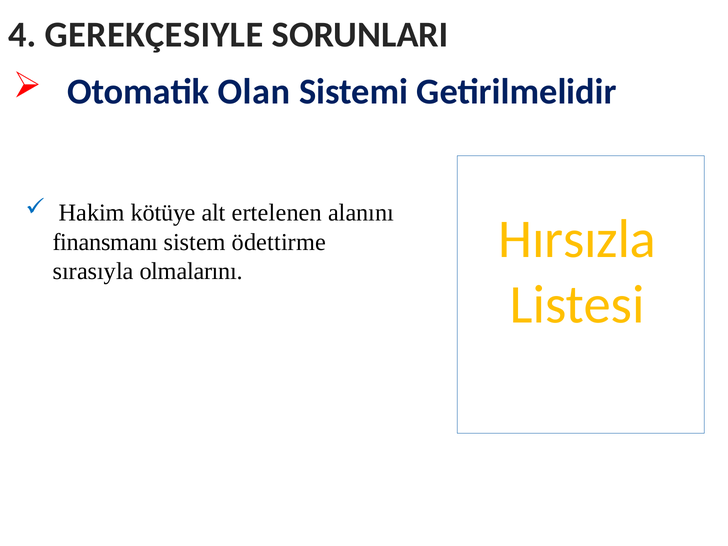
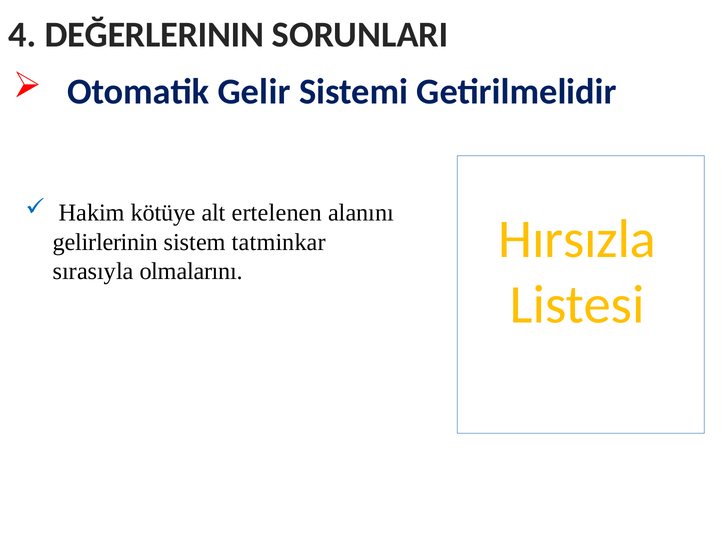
GEREKÇESIYLE: GEREKÇESIYLE -> DEĞERLERININ
Olan: Olan -> Gelir
finansmanı: finansmanı -> gelirlerinin
ödettirme: ödettirme -> tatminkar
